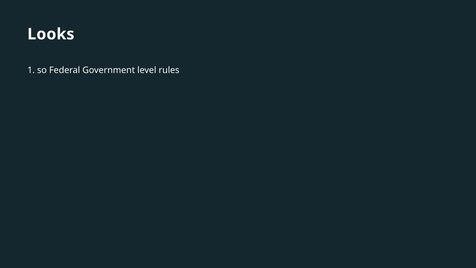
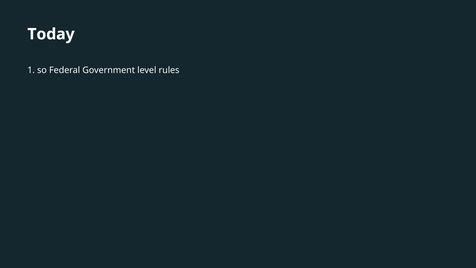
Looks: Looks -> Today
